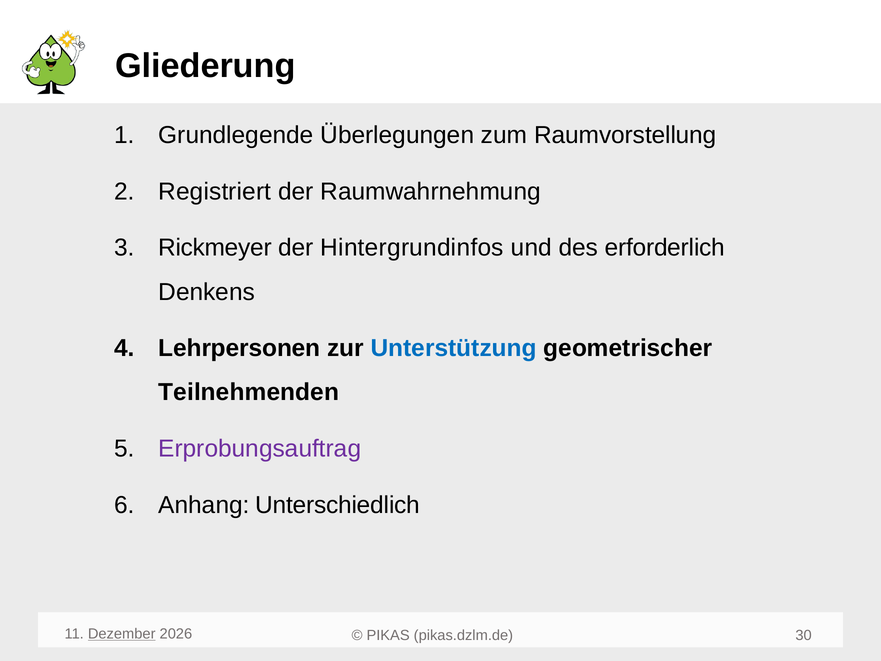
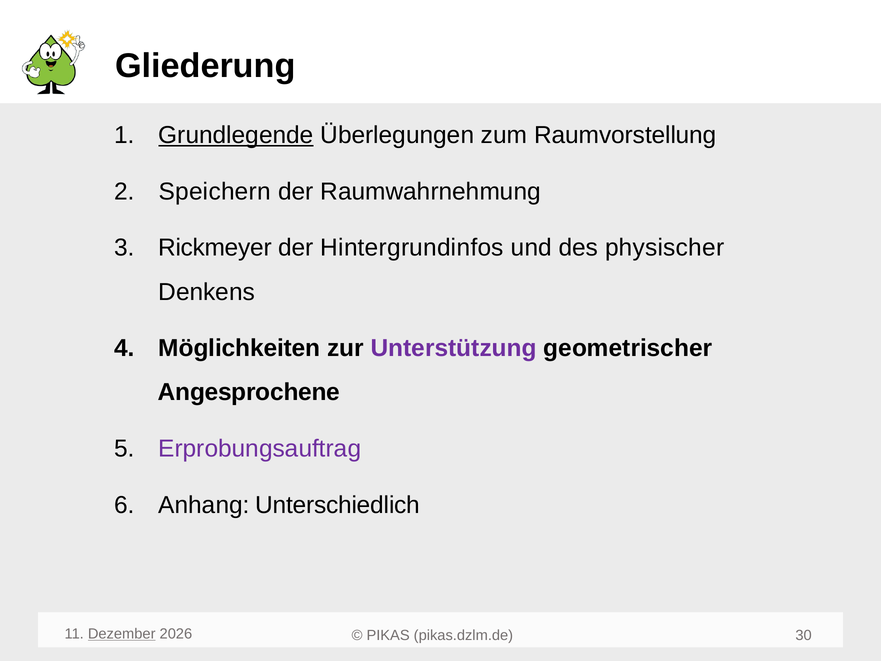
Grundlegende underline: none -> present
Registriert: Registriert -> Speichern
erforderlich: erforderlich -> physischer
Lehrpersonen: Lehrpersonen -> Möglichkeiten
Unterstützung colour: blue -> purple
Teilnehmenden: Teilnehmenden -> Angesprochene
